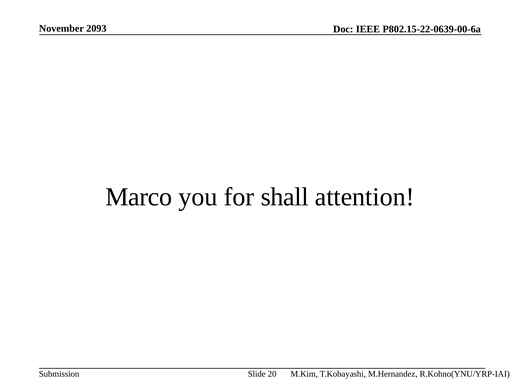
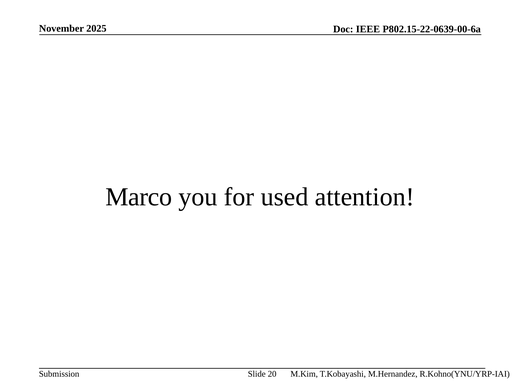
2093: 2093 -> 2025
shall: shall -> used
